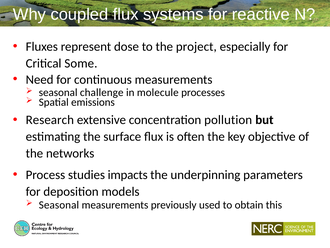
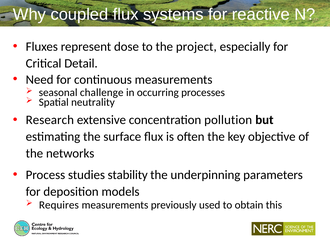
Some: Some -> Detail
molecule: molecule -> occurring
emissions: emissions -> neutrality
impacts: impacts -> stability
Seasonal at (59, 204): Seasonal -> Requires
